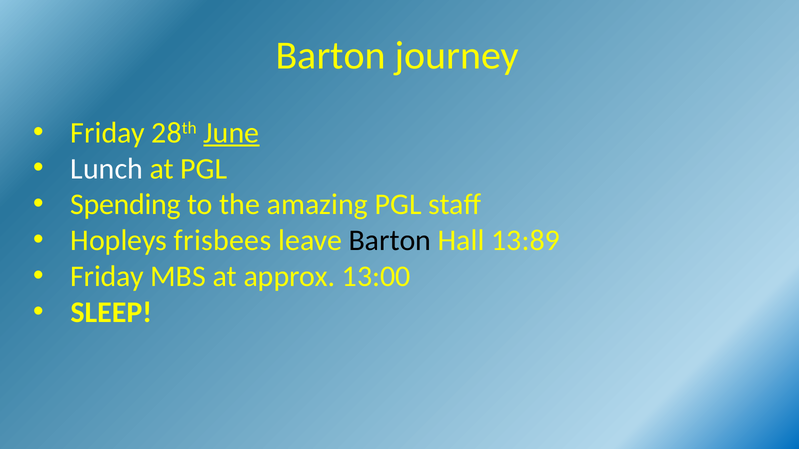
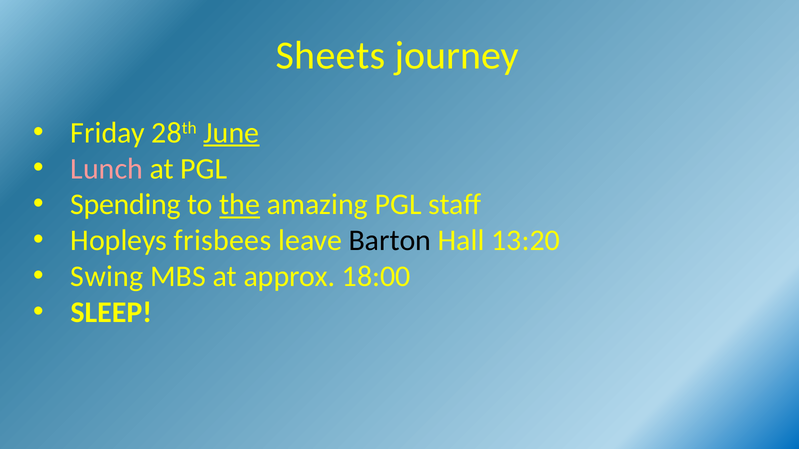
Barton at (331, 56): Barton -> Sheets
Lunch colour: white -> pink
the underline: none -> present
13:89: 13:89 -> 13:20
Friday at (107, 277): Friday -> Swing
13:00: 13:00 -> 18:00
